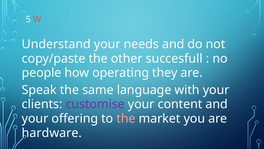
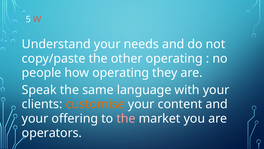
other succesfull: succesfull -> operating
customise colour: purple -> orange
hardware: hardware -> operators
